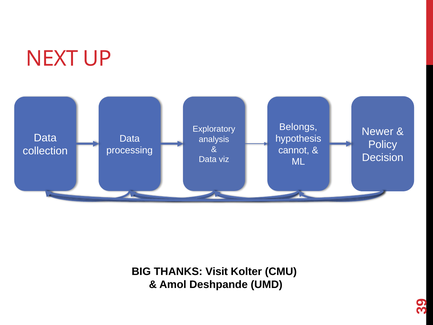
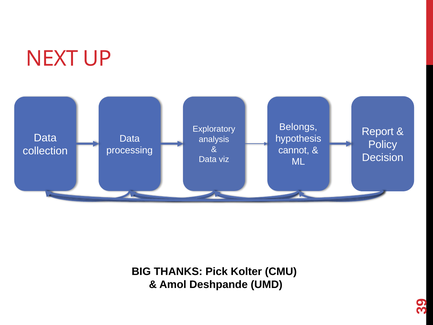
Newer: Newer -> Report
Visit: Visit -> Pick
